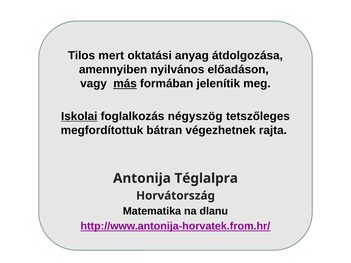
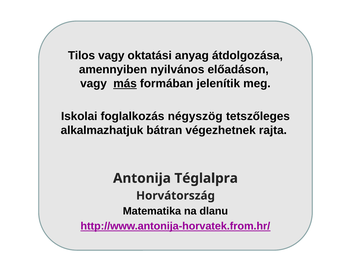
Tilos mert: mert -> vagy
Iskolai underline: present -> none
megfordítottuk: megfordítottuk -> alkalmazhatjuk
